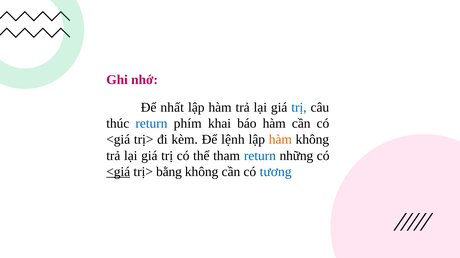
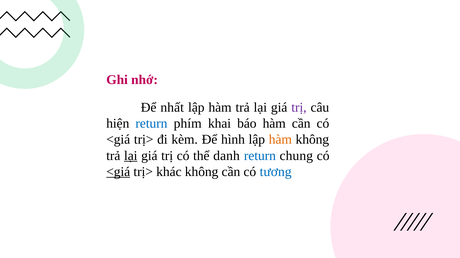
trị at (299, 108) colour: blue -> purple
thúc: thúc -> hiện
lệnh: lệnh -> hình
lại at (131, 156) underline: none -> present
tham: tham -> danh
những: những -> chung
bằng: bằng -> khác
